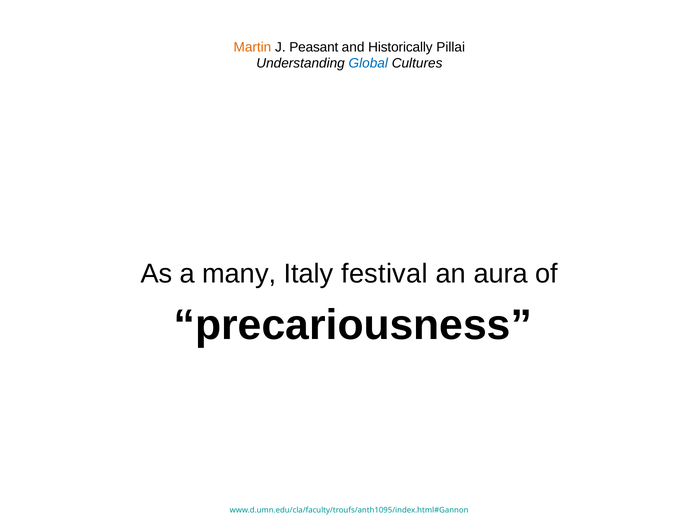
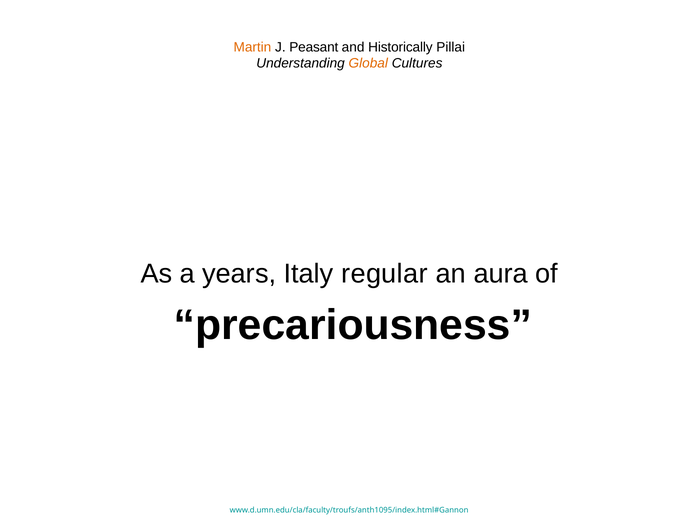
Global colour: blue -> orange
many: many -> years
festival: festival -> regular
